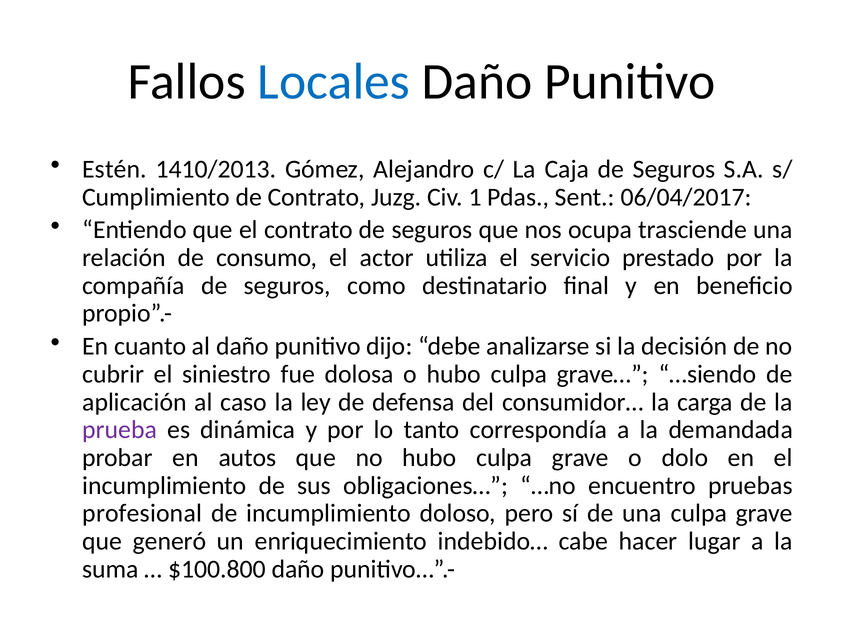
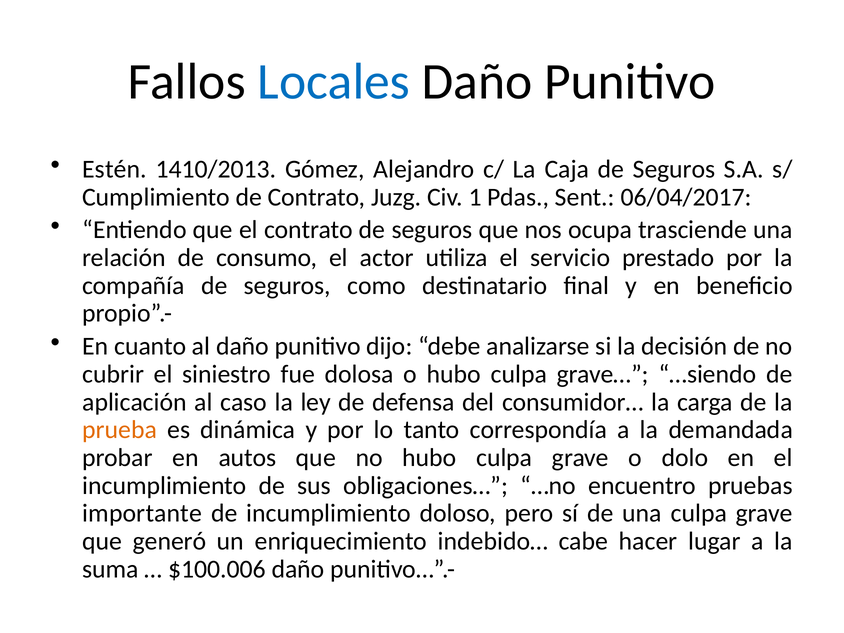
prueba colour: purple -> orange
profesional: profesional -> importante
$100.800: $100.800 -> $100.006
